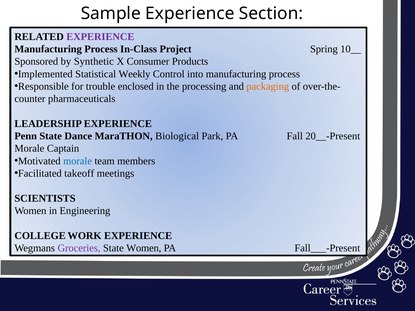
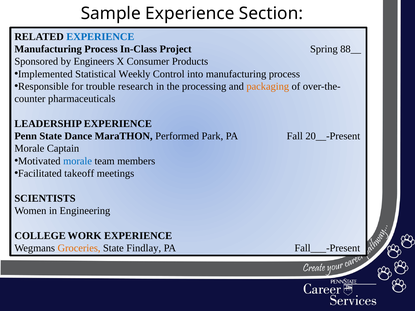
EXPERIENCE at (100, 37) colour: purple -> blue
10__: 10__ -> 88__
Synthetic: Synthetic -> Engineers
enclosed: enclosed -> research
Biological: Biological -> Performed
Groceries colour: purple -> orange
State Women: Women -> Findlay
